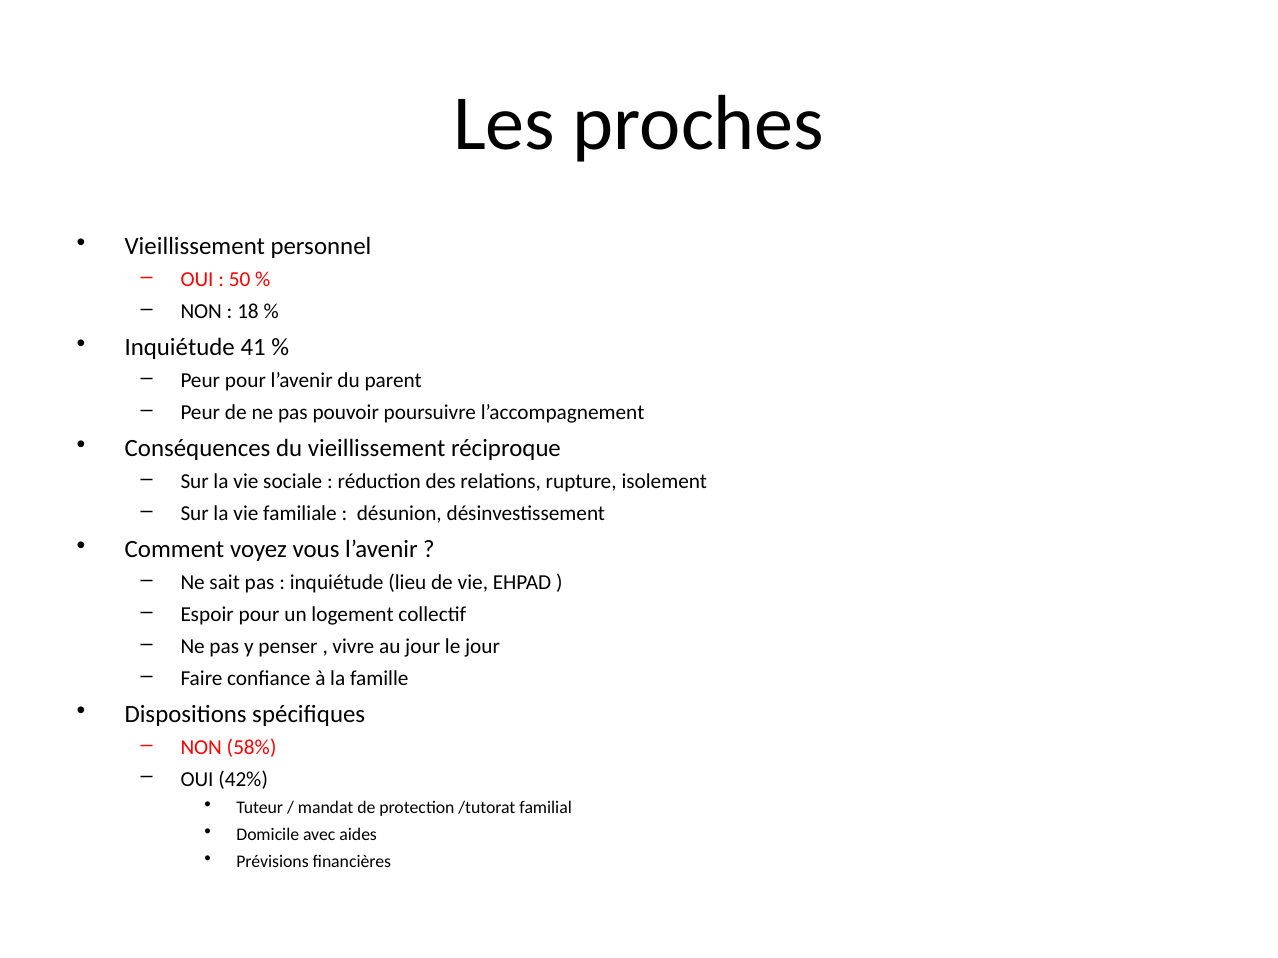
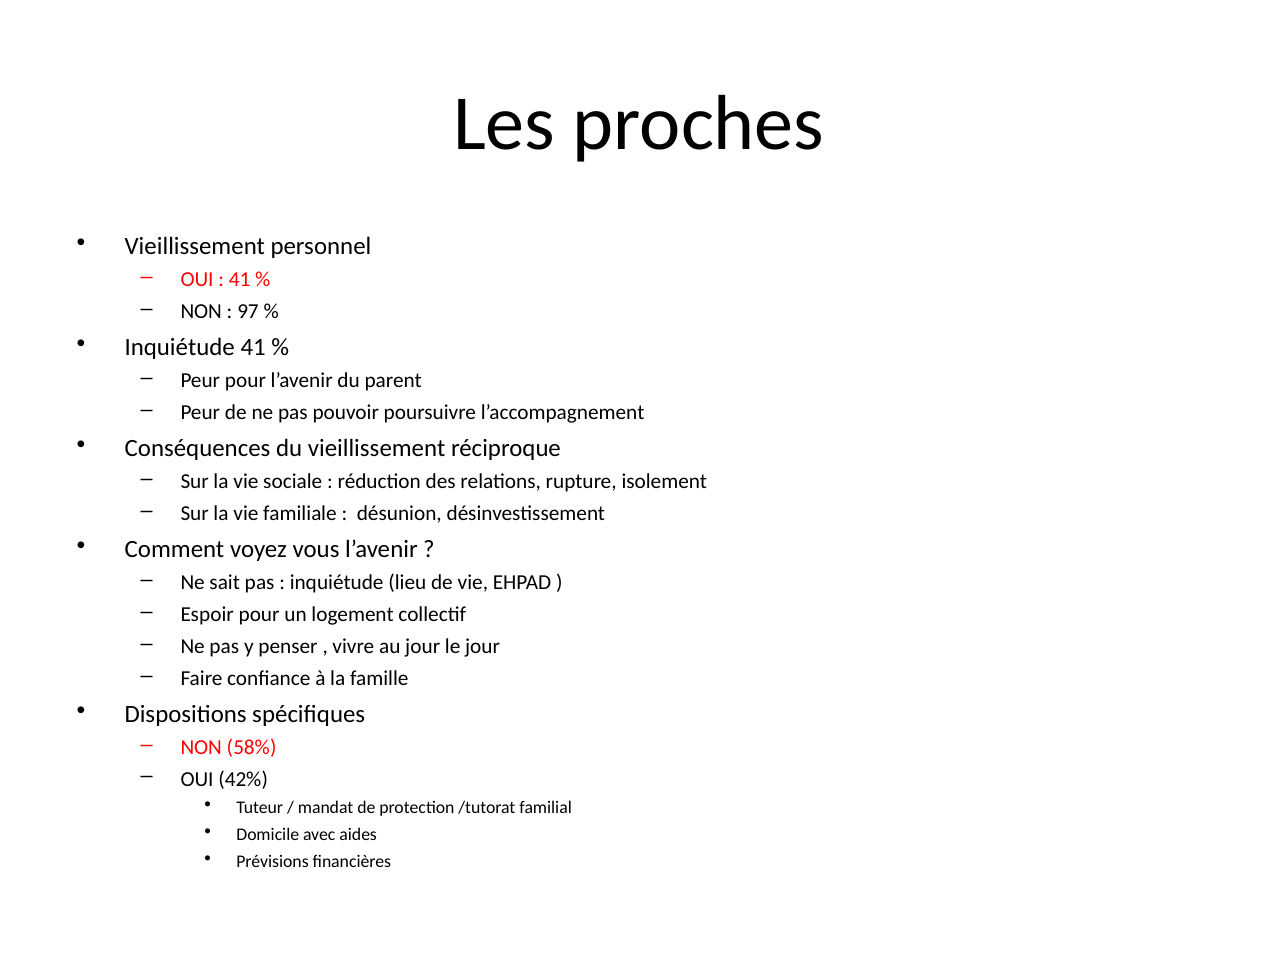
50 at (240, 280): 50 -> 41
18: 18 -> 97
